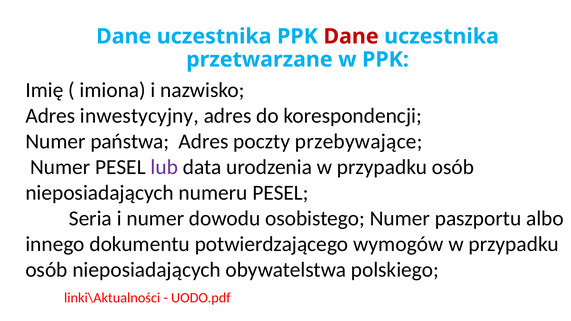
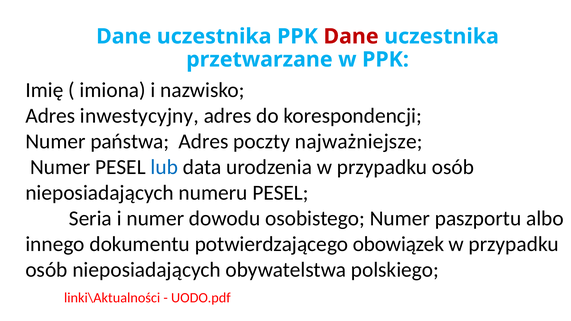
przebywające: przebywające -> najważniejsze
lub colour: purple -> blue
wymogów: wymogów -> obowiązek
